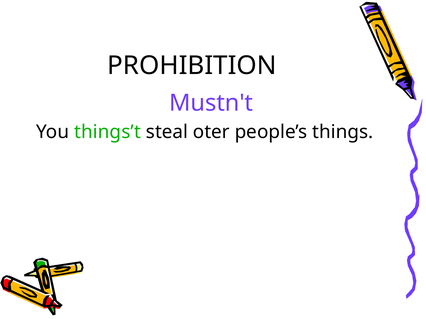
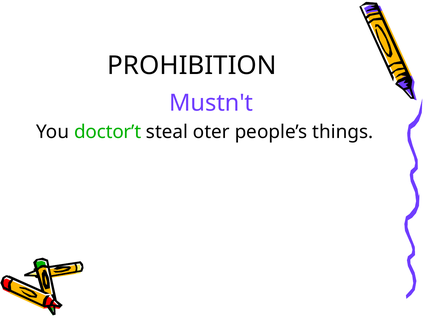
things’t: things’t -> doctor’t
